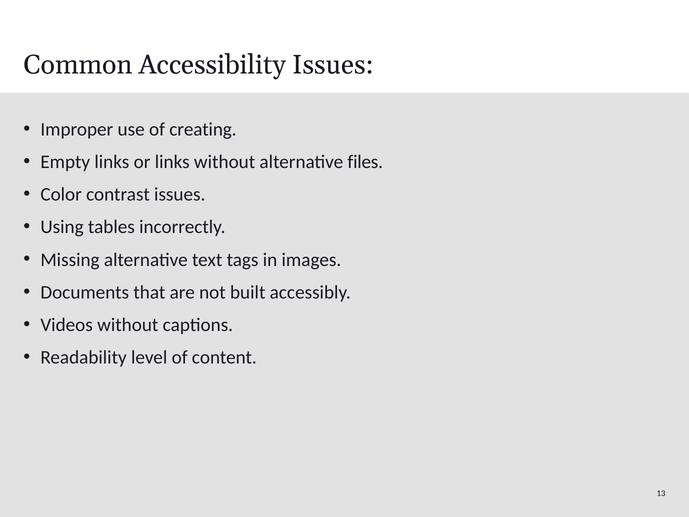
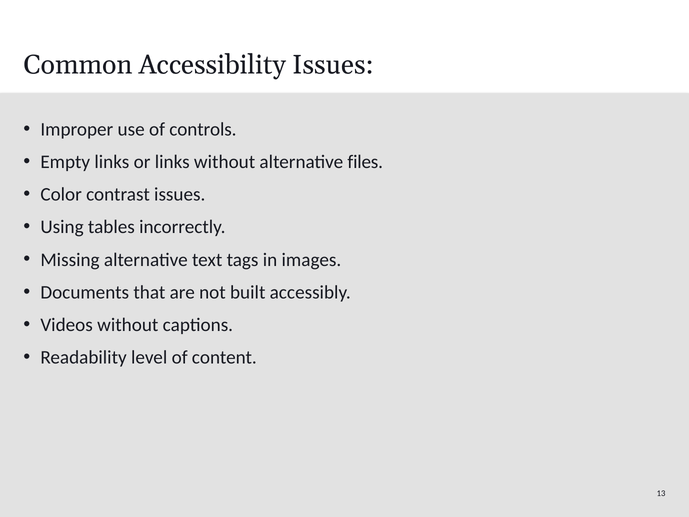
creating: creating -> controls
